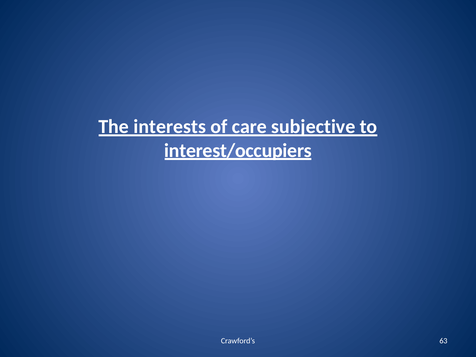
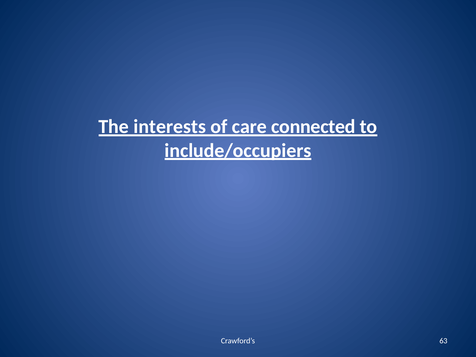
subjective: subjective -> connected
interest/occupiers: interest/occupiers -> include/occupiers
